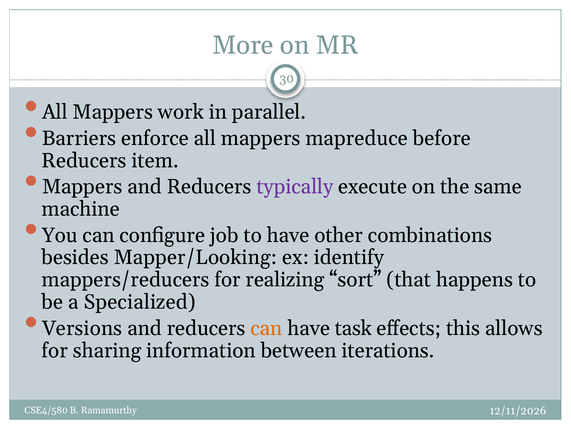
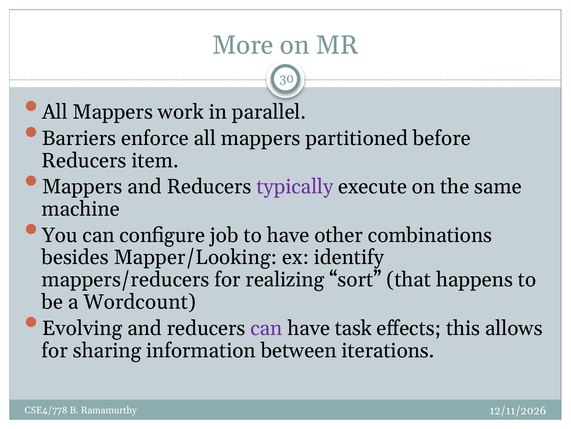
mapreduce: mapreduce -> partitioned
Specialized: Specialized -> Wordcount
Versions: Versions -> Evolving
can at (266, 328) colour: orange -> purple
CSE4/580: CSE4/580 -> CSE4/778
